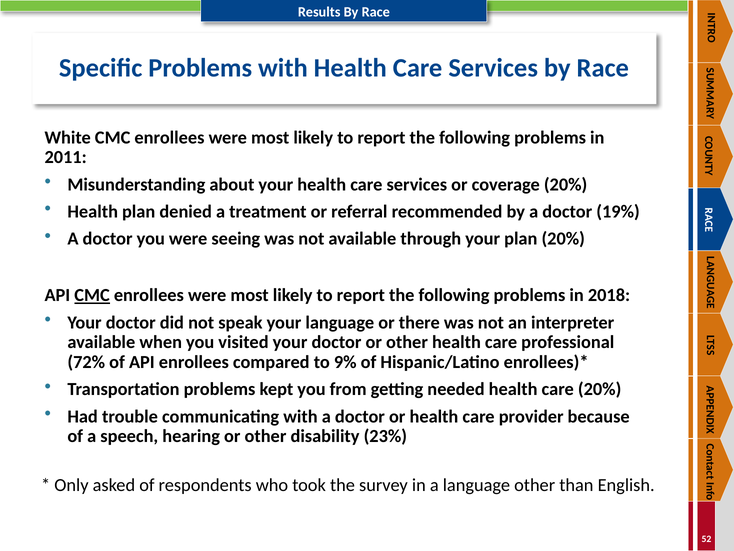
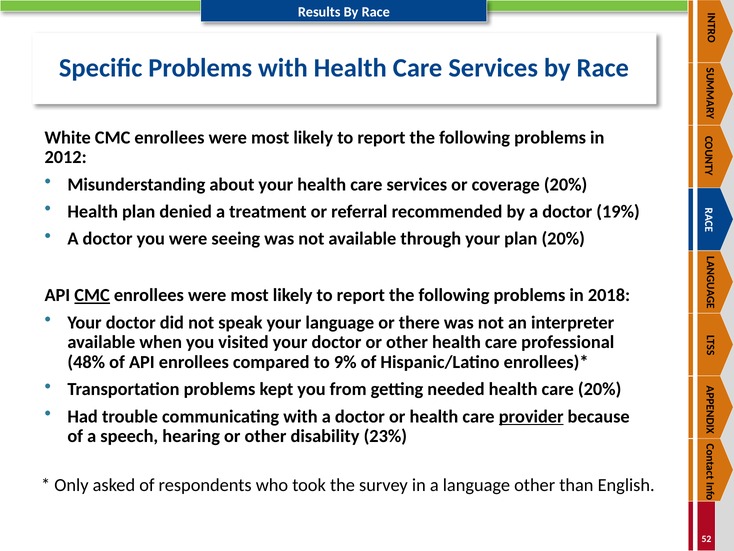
2011: 2011 -> 2012
72%: 72% -> 48%
provider underline: none -> present
